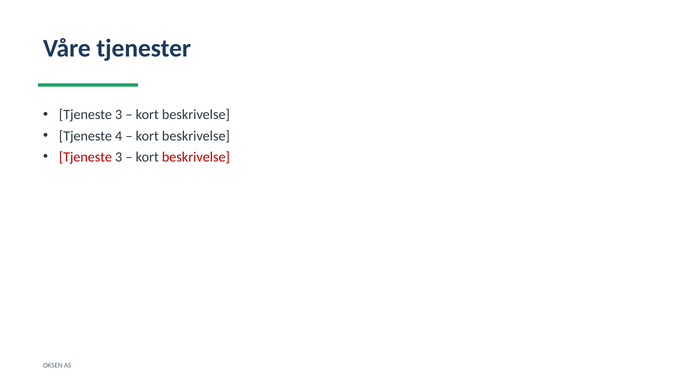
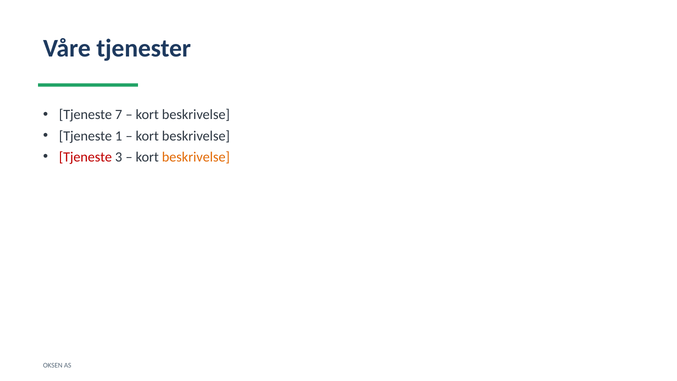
3 at (119, 115): 3 -> 7
4: 4 -> 1
beskrivelse at (196, 157) colour: red -> orange
